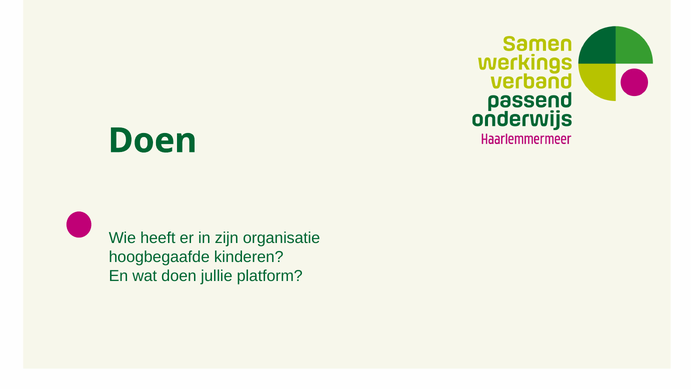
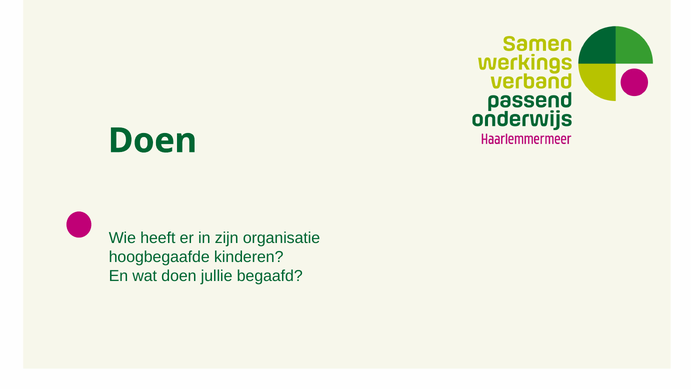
platform: platform -> begaafd
